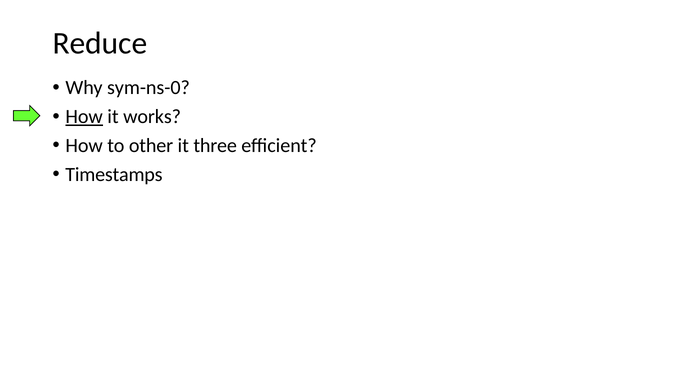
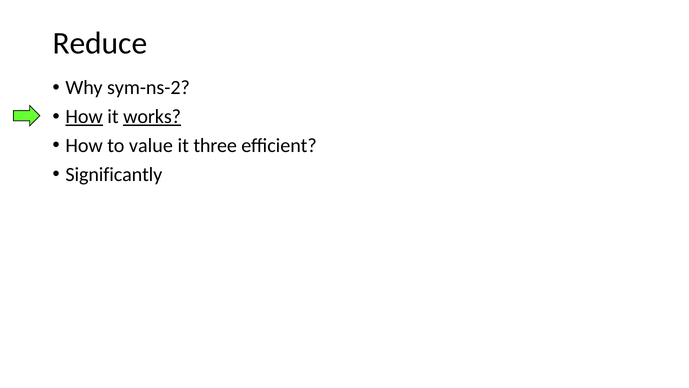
sym-ns-0: sym-ns-0 -> sym-ns-2
works underline: none -> present
other: other -> value
Timestamps: Timestamps -> Significantly
